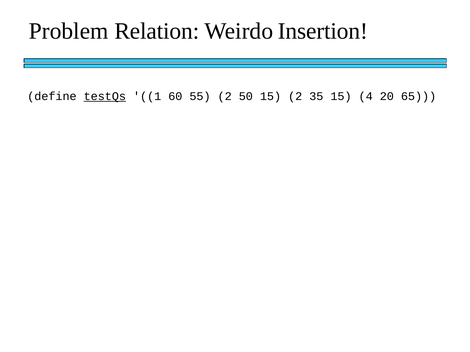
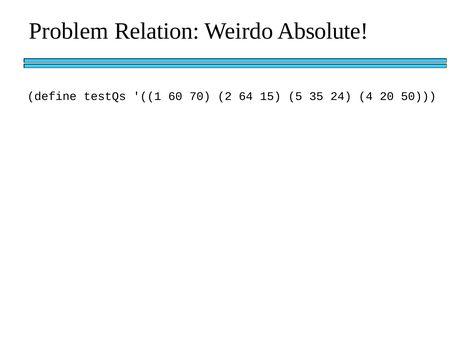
Insertion: Insertion -> Absolute
testQs underline: present -> none
55: 55 -> 70
50: 50 -> 64
15 2: 2 -> 5
35 15: 15 -> 24
65: 65 -> 50
